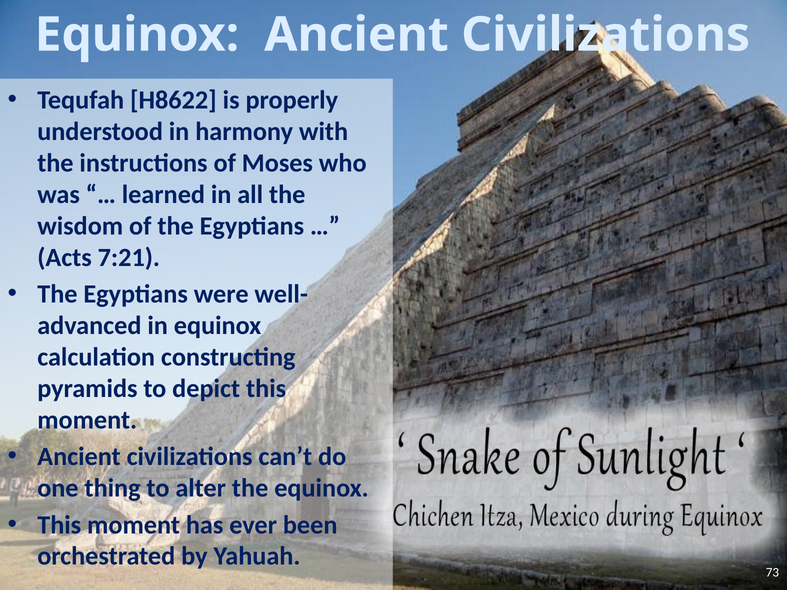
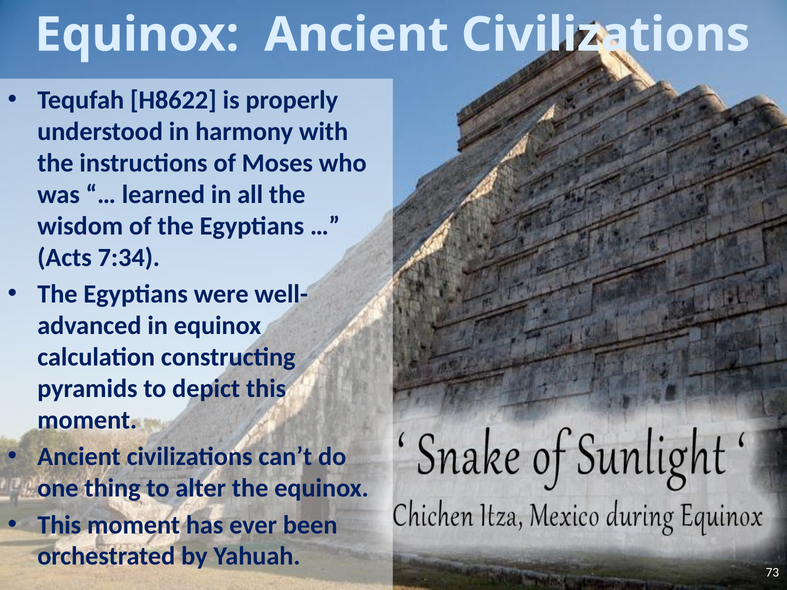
7:21: 7:21 -> 7:34
